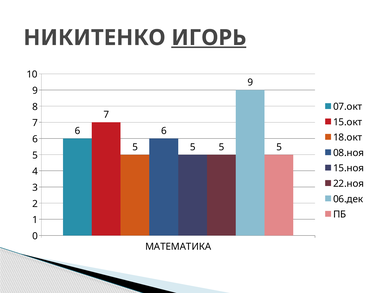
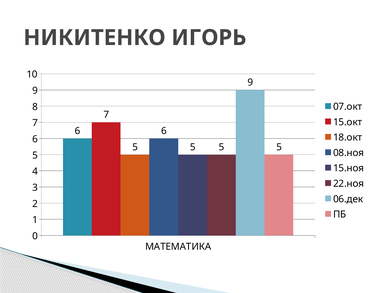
ИГОРЬ underline: present -> none
